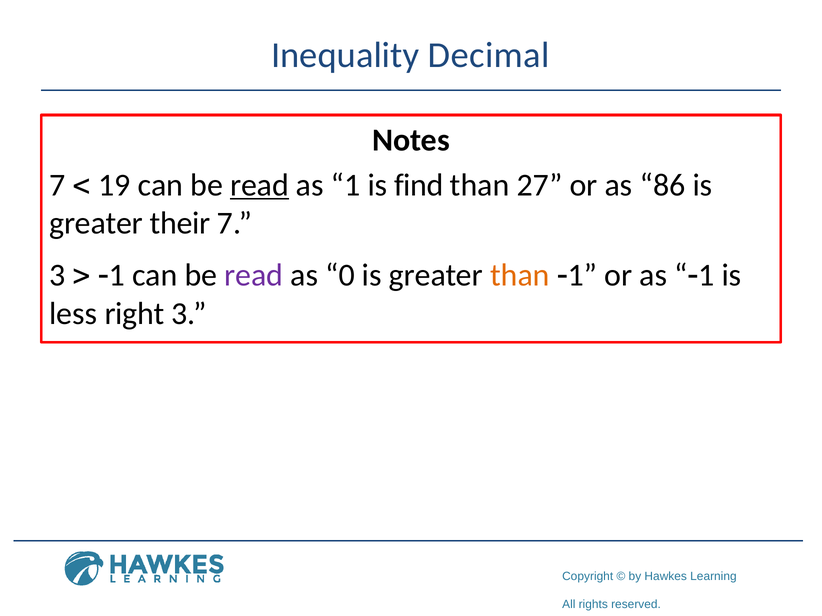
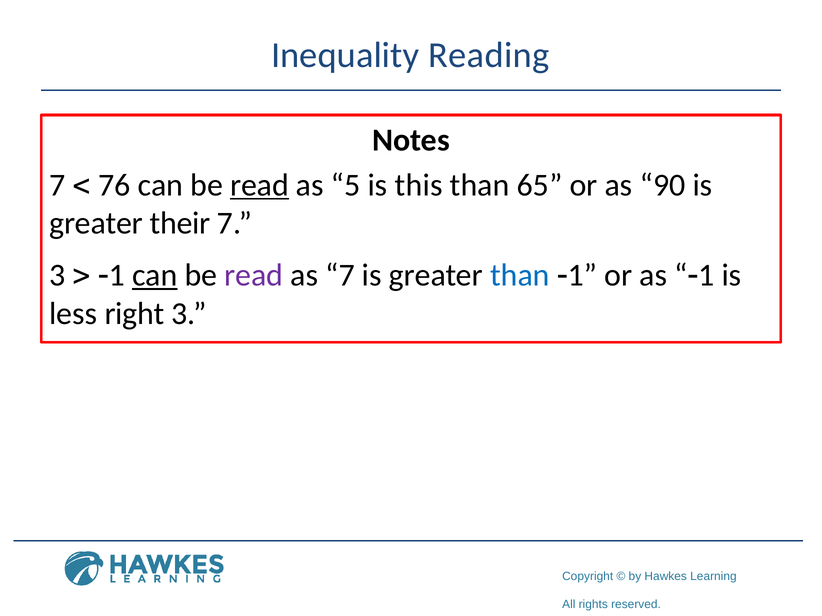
Decimal: Decimal -> Reading
19: 19 -> 76
1: 1 -> 5
find: find -> this
27: 27 -> 65
86: 86 -> 90
can at (155, 275) underline: none -> present
as 0: 0 -> 7
than at (520, 275) colour: orange -> blue
